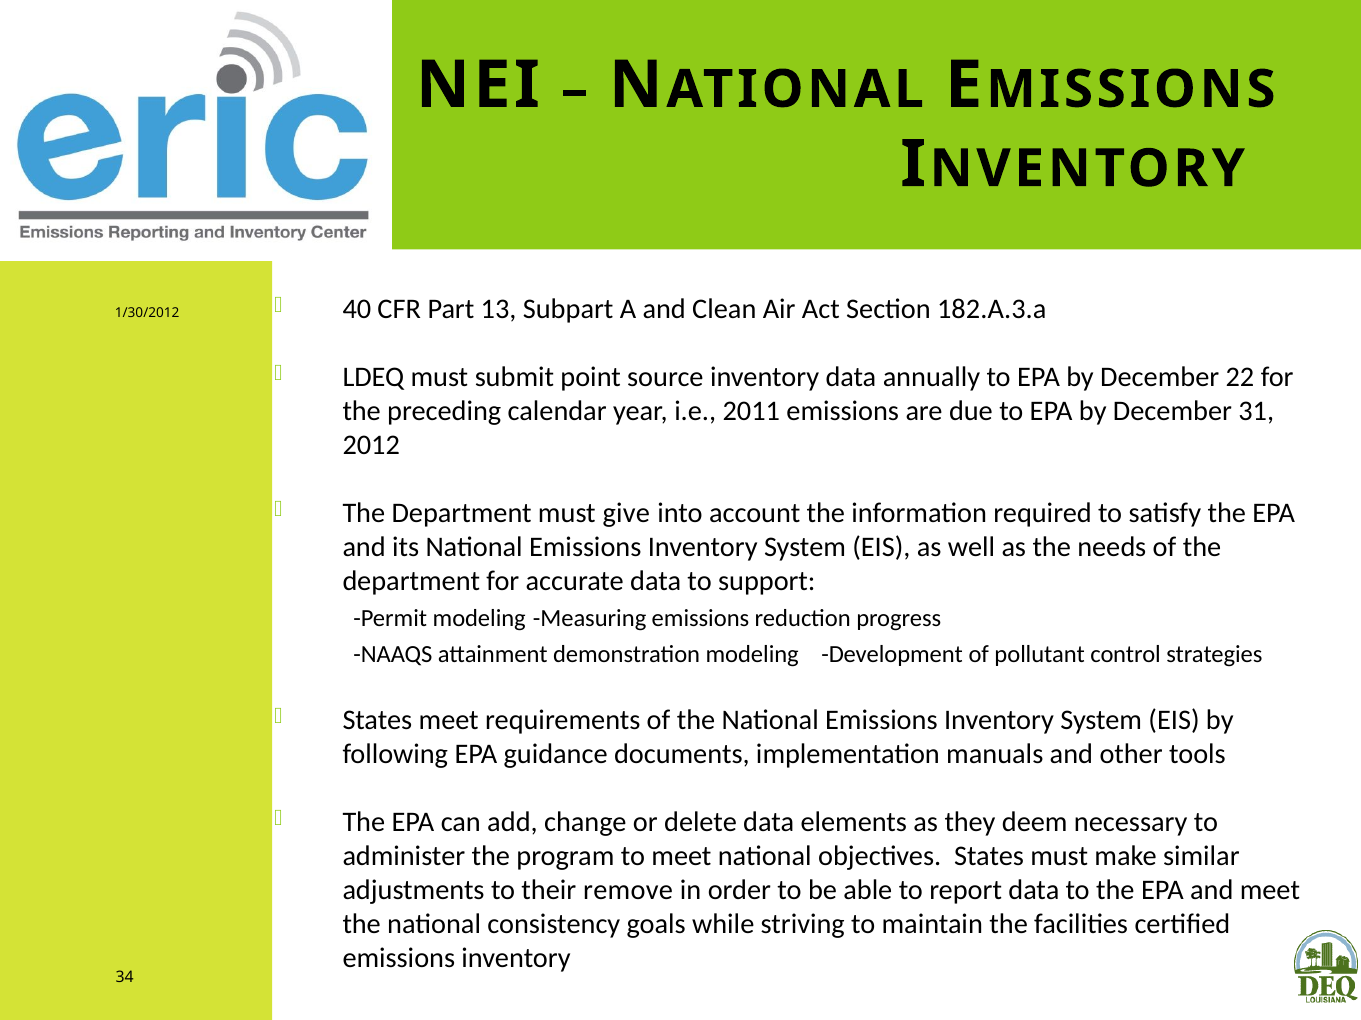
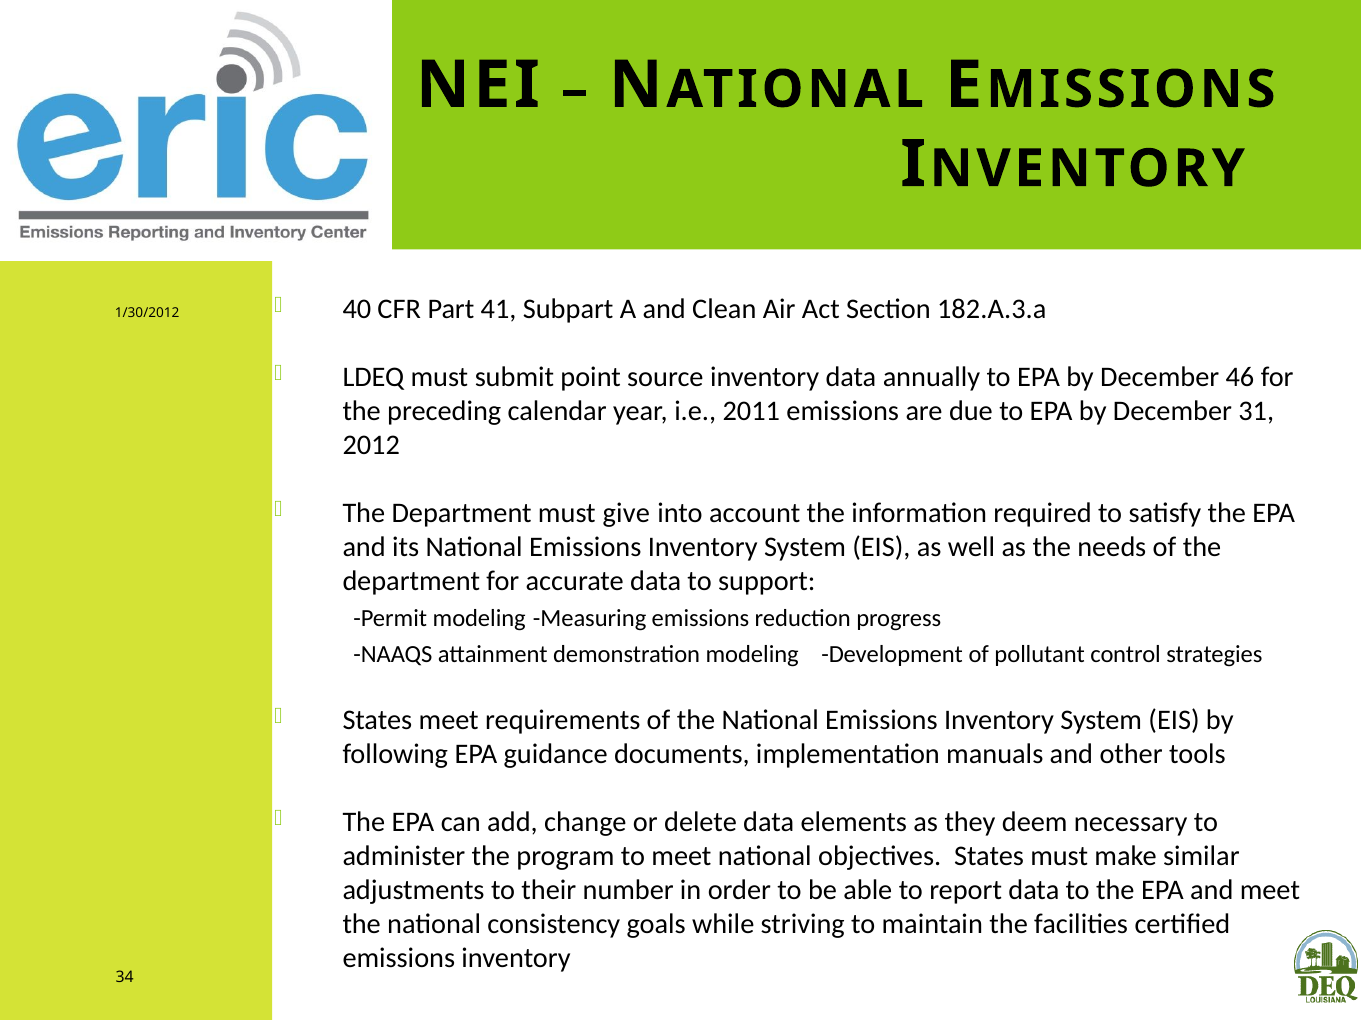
13: 13 -> 41
22: 22 -> 46
remove: remove -> number
